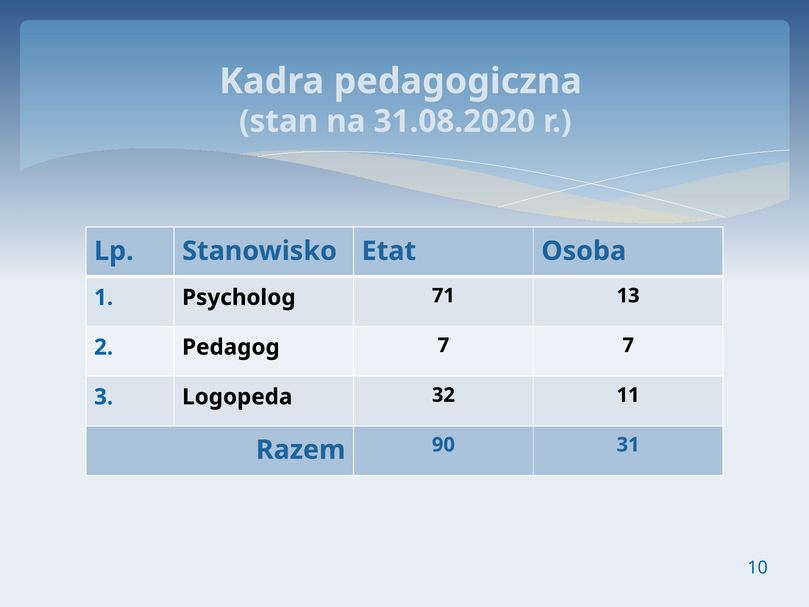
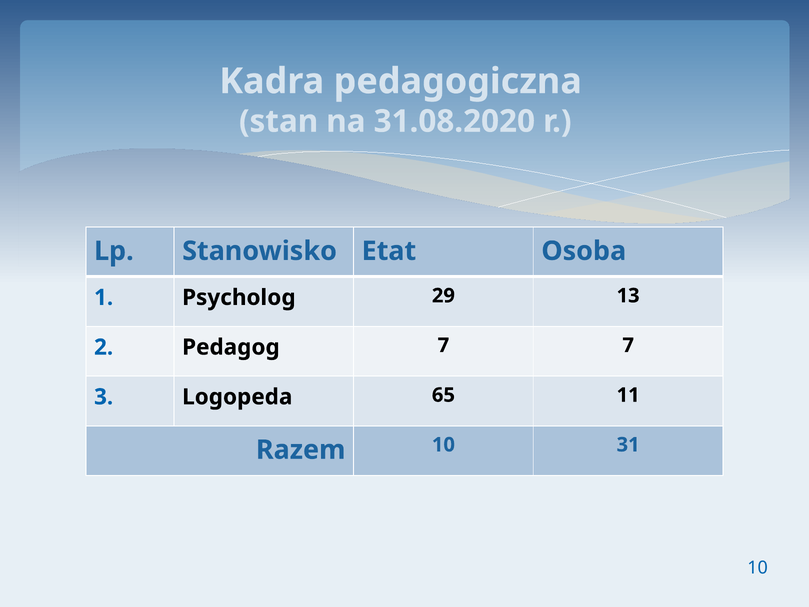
71: 71 -> 29
32: 32 -> 65
Razem 90: 90 -> 10
